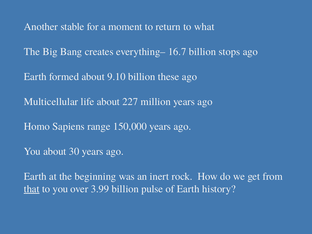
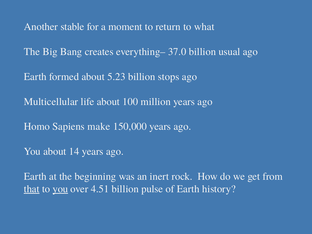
16.7: 16.7 -> 37.0
stops: stops -> usual
9.10: 9.10 -> 5.23
these: these -> stops
227: 227 -> 100
range: range -> make
30: 30 -> 14
you at (60, 189) underline: none -> present
3.99: 3.99 -> 4.51
